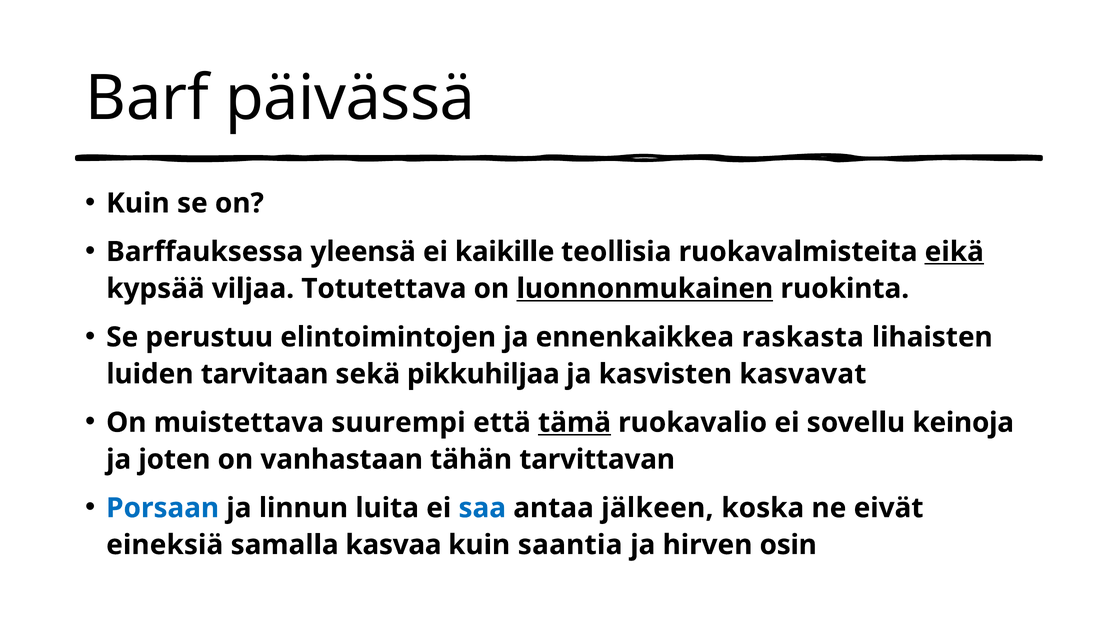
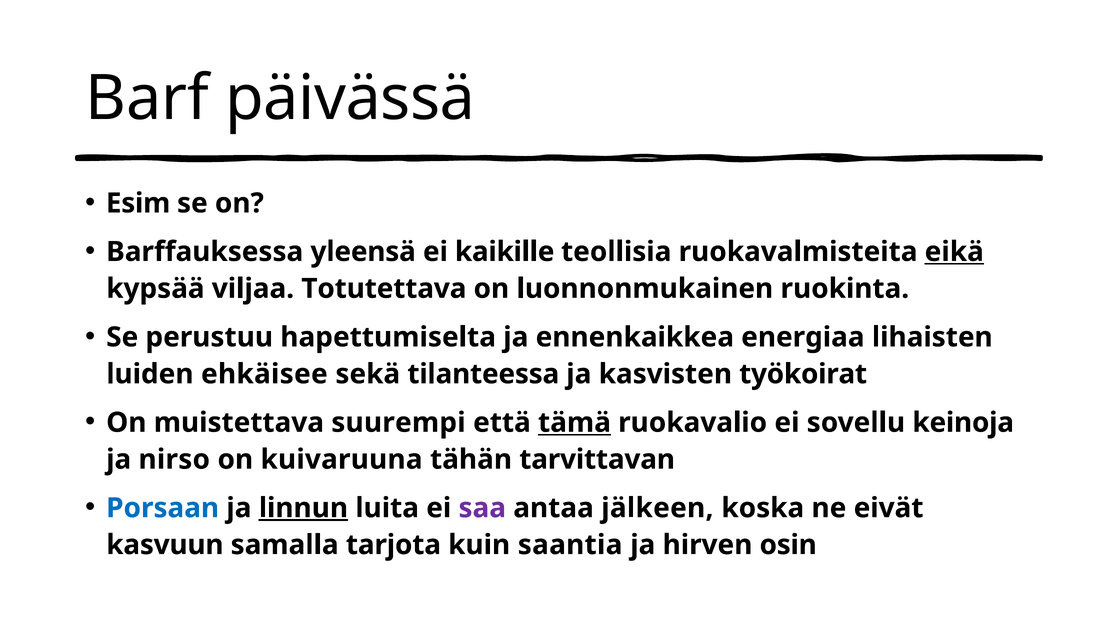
Kuin at (138, 203): Kuin -> Esim
luonnonmukainen underline: present -> none
elintoimintojen: elintoimintojen -> hapettumiselta
raskasta: raskasta -> energiaa
tarvitaan: tarvitaan -> ehkäisee
pikkuhiljaa: pikkuhiljaa -> tilanteessa
kasvavat: kasvavat -> työkoirat
joten: joten -> nirso
vanhastaan: vanhastaan -> kuivaruuna
linnun underline: none -> present
saa colour: blue -> purple
eineksiä: eineksiä -> kasvuun
kasvaa: kasvaa -> tarjota
